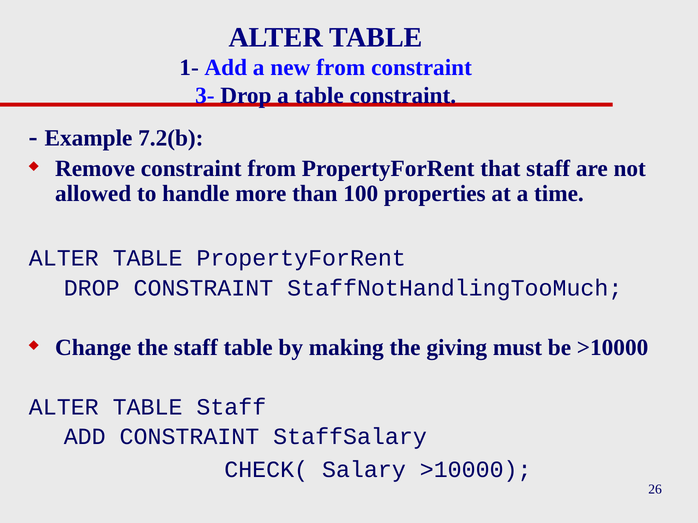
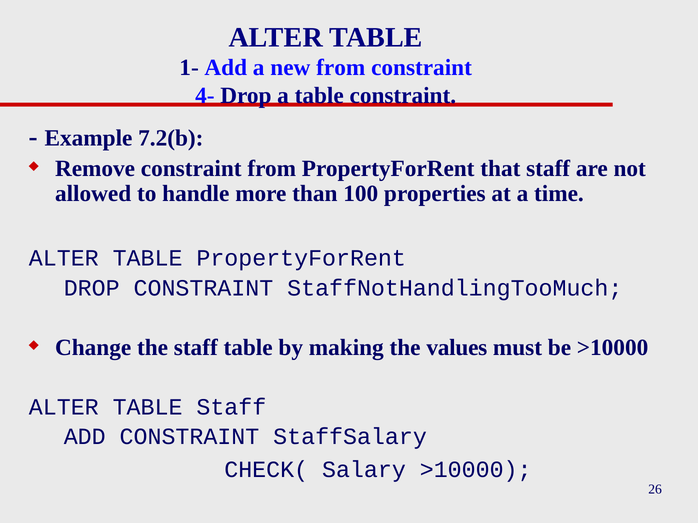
3-: 3- -> 4-
giving: giving -> values
